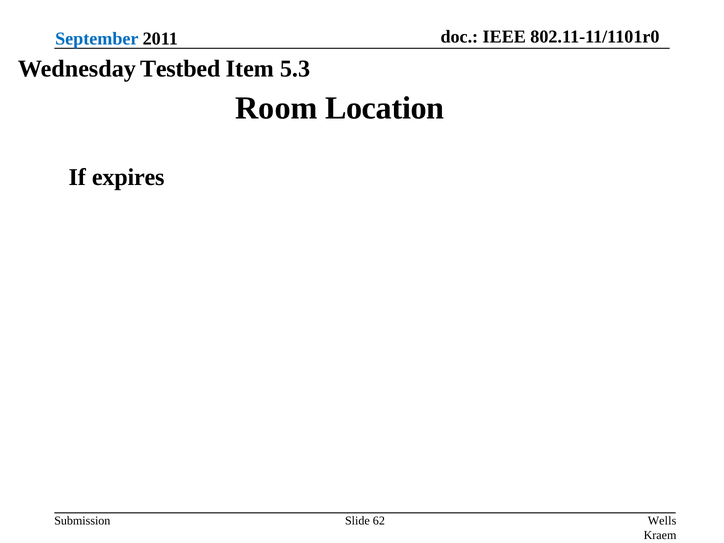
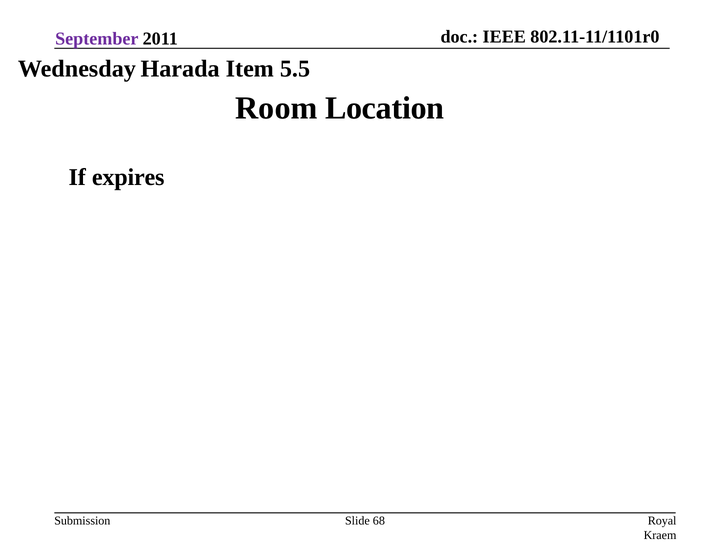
September colour: blue -> purple
Testbed: Testbed -> Harada
5.3: 5.3 -> 5.5
62: 62 -> 68
Wells: Wells -> Royal
